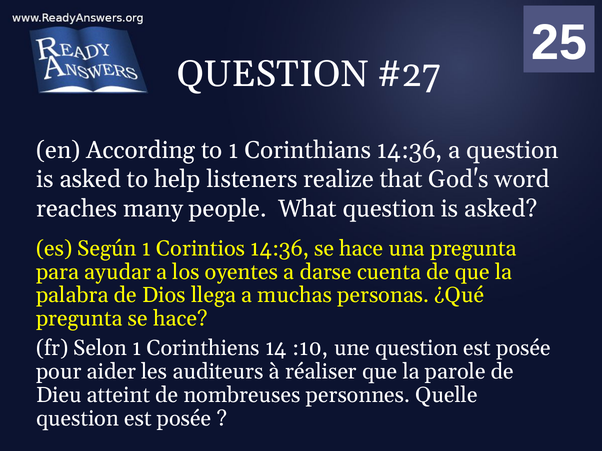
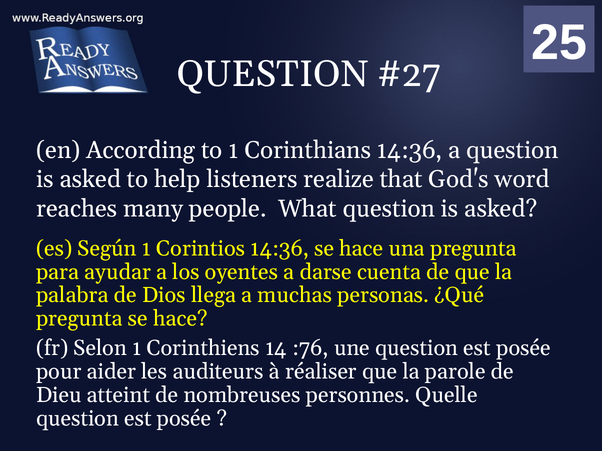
:10: :10 -> :76
